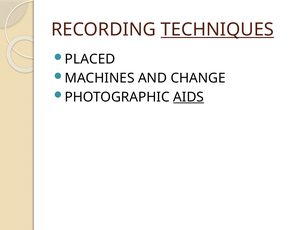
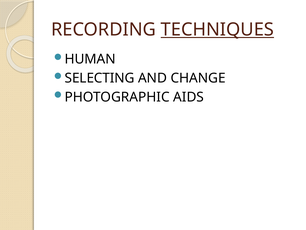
PLACED: PLACED -> HUMAN
MACHINES: MACHINES -> SELECTING
AIDS underline: present -> none
